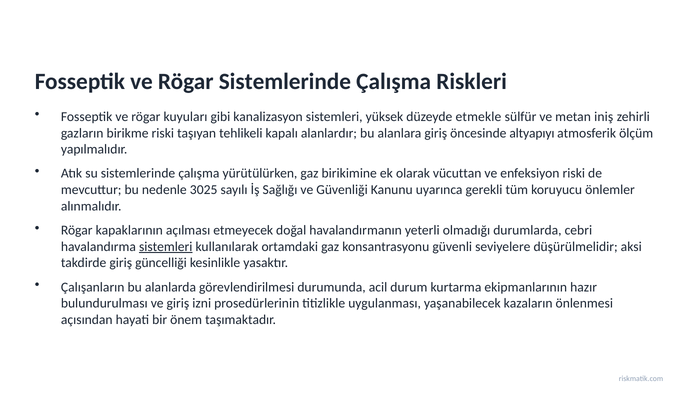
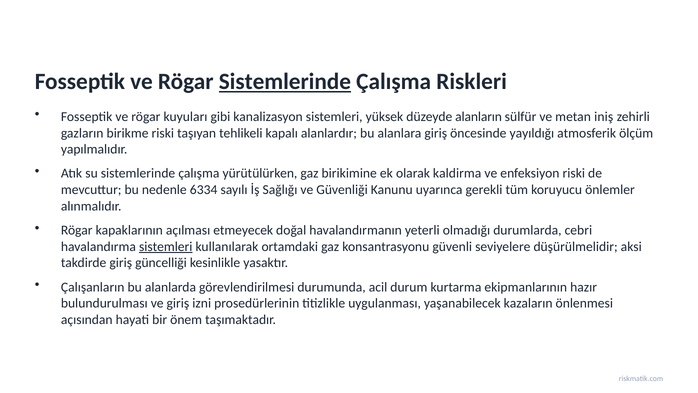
Sistemlerinde at (285, 82) underline: none -> present
etmekle: etmekle -> alanların
altyapıyı: altyapıyı -> yayıldığı
vücuttan: vücuttan -> kaldirma
3025: 3025 -> 6334
